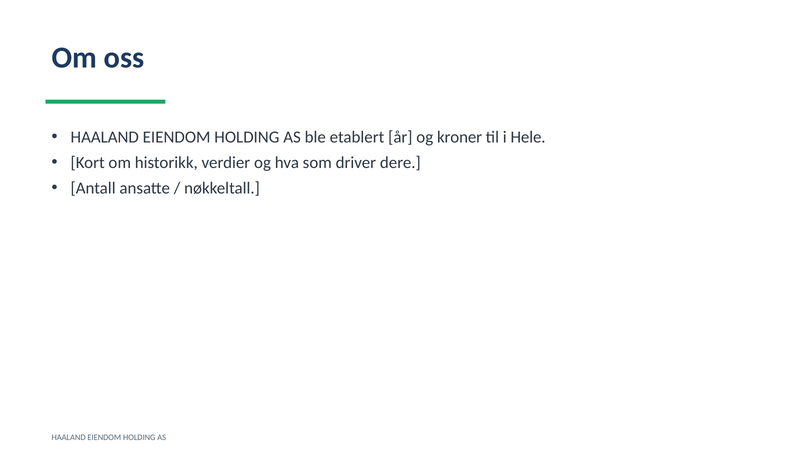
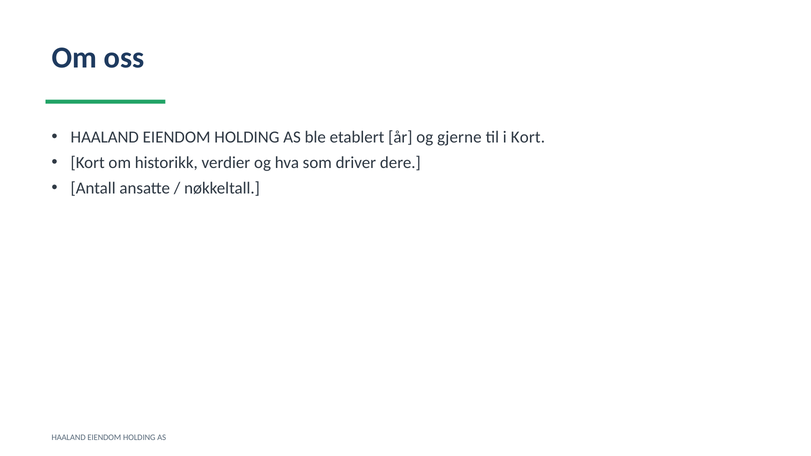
kroner: kroner -> gjerne
i Hele: Hele -> Kort
